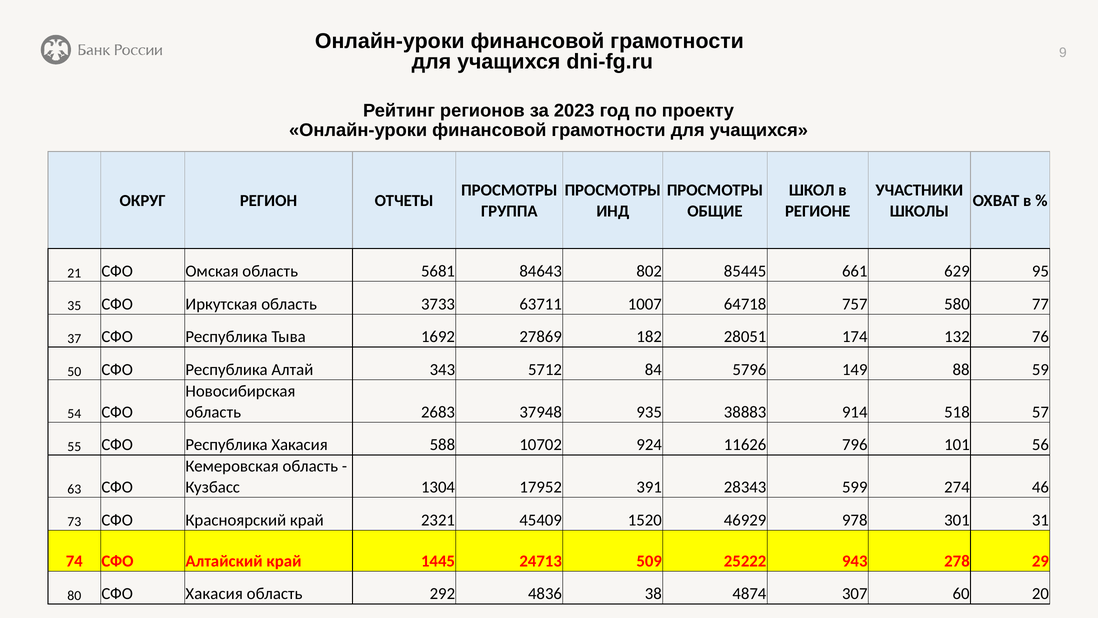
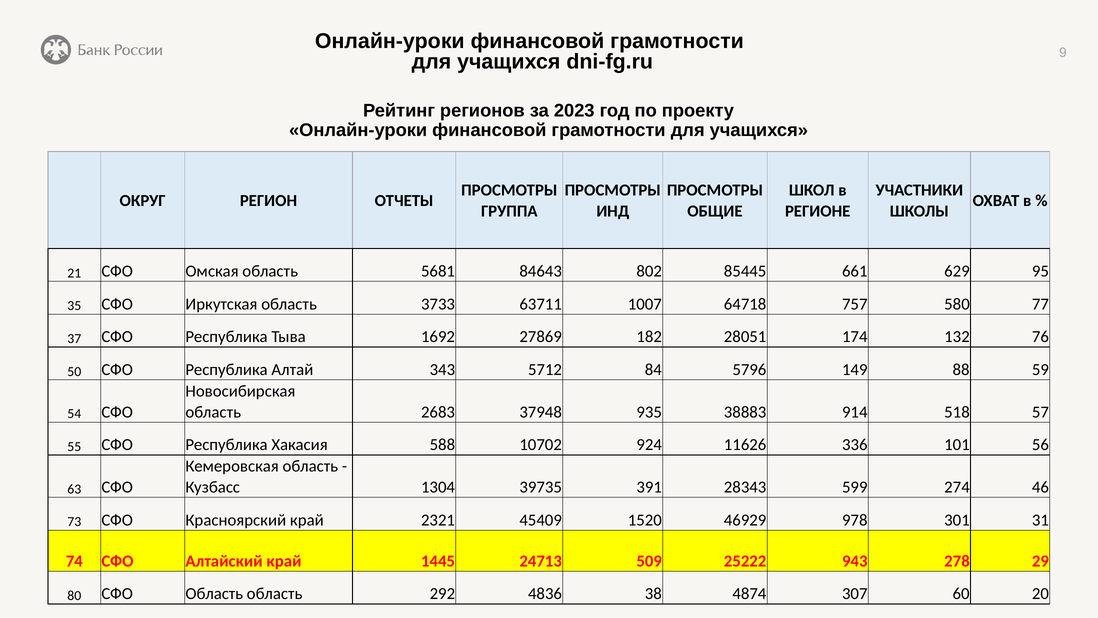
796: 796 -> 336
17952: 17952 -> 39735
СФО Хакасия: Хакасия -> Область
